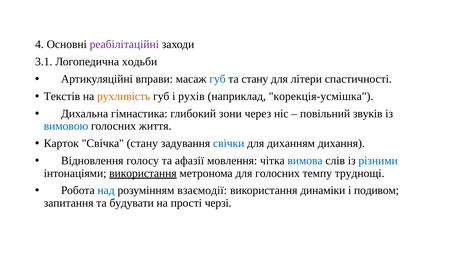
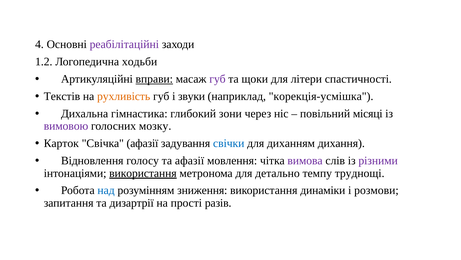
3.1: 3.1 -> 1.2
вправи underline: none -> present
губ at (217, 79) colour: blue -> purple
та стану: стану -> щоки
рухів: рухів -> звуки
звуків: звуків -> місяці
вимовою colour: blue -> purple
життя: життя -> мозку
Свічка стану: стану -> афазії
вимова colour: blue -> purple
різними colour: blue -> purple
для голосних: голосних -> детально
взаємодії: взаємодії -> зниження
подивом: подивом -> розмови
будувати: будувати -> дизартрії
черзі: черзі -> разів
